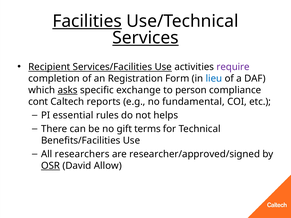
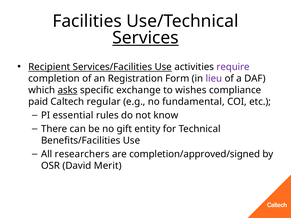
Facilities underline: present -> none
lieu colour: blue -> purple
person: person -> wishes
cont: cont -> paid
reports: reports -> regular
helps: helps -> know
terms: terms -> entity
researcher/approved/signed: researcher/approved/signed -> completion/approved/signed
OSR underline: present -> none
Allow: Allow -> Merit
